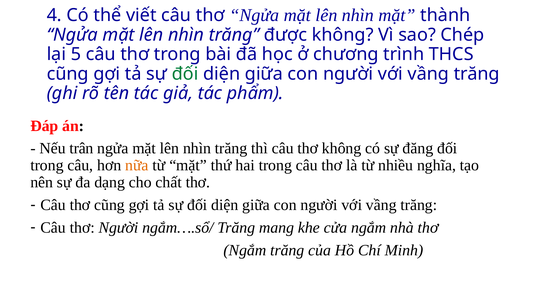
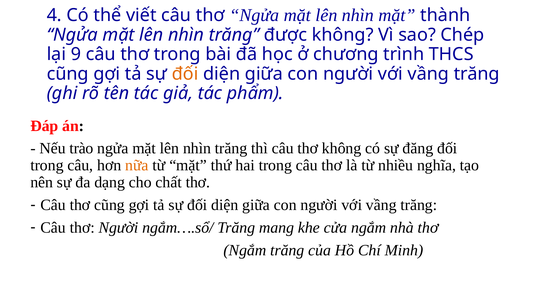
5: 5 -> 9
đối at (185, 74) colour: green -> orange
trân: trân -> trào
